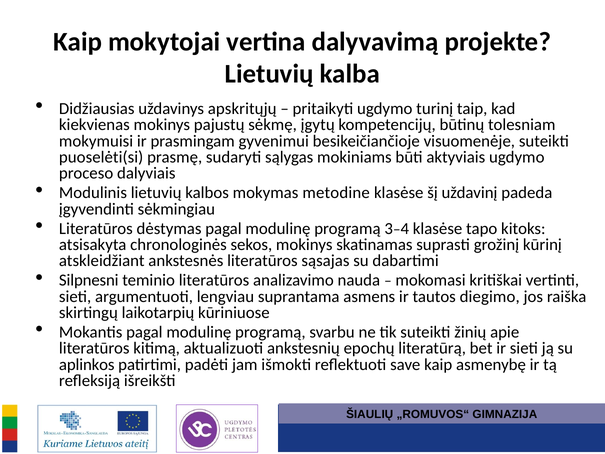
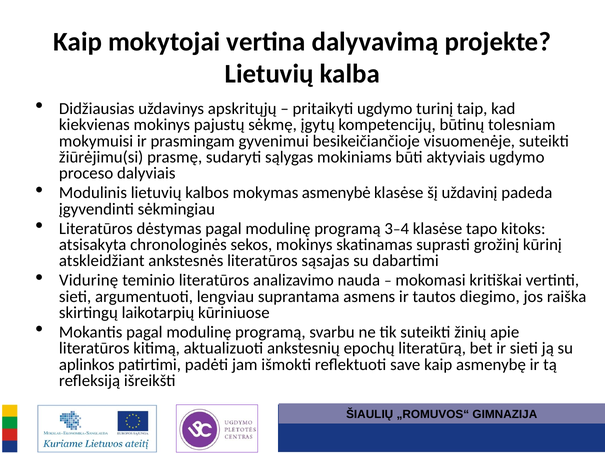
puoselėti(si: puoselėti(si -> žiūrėjimu(si
metodine: metodine -> asmenybė
Silpnesni: Silpnesni -> Vidurinę
